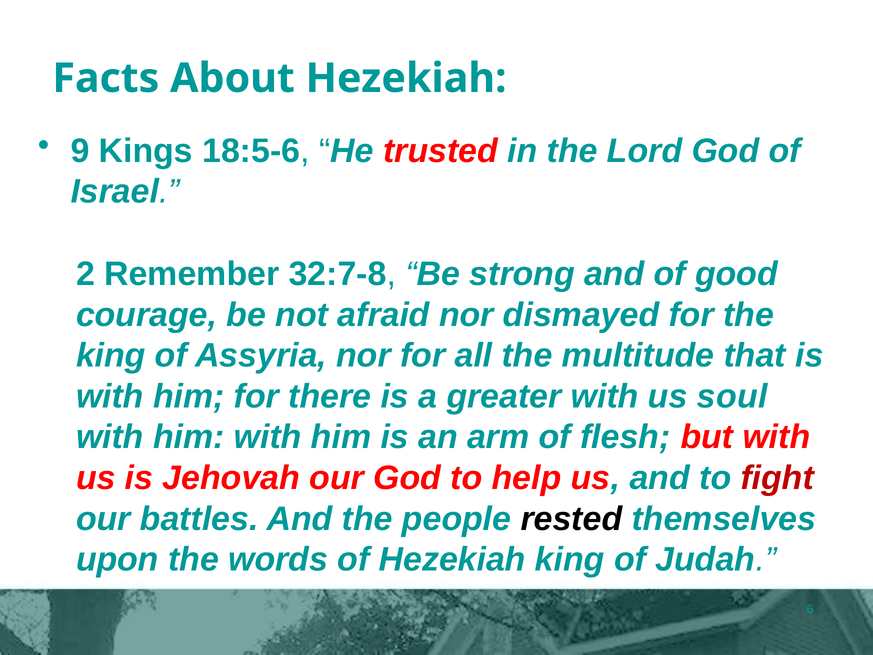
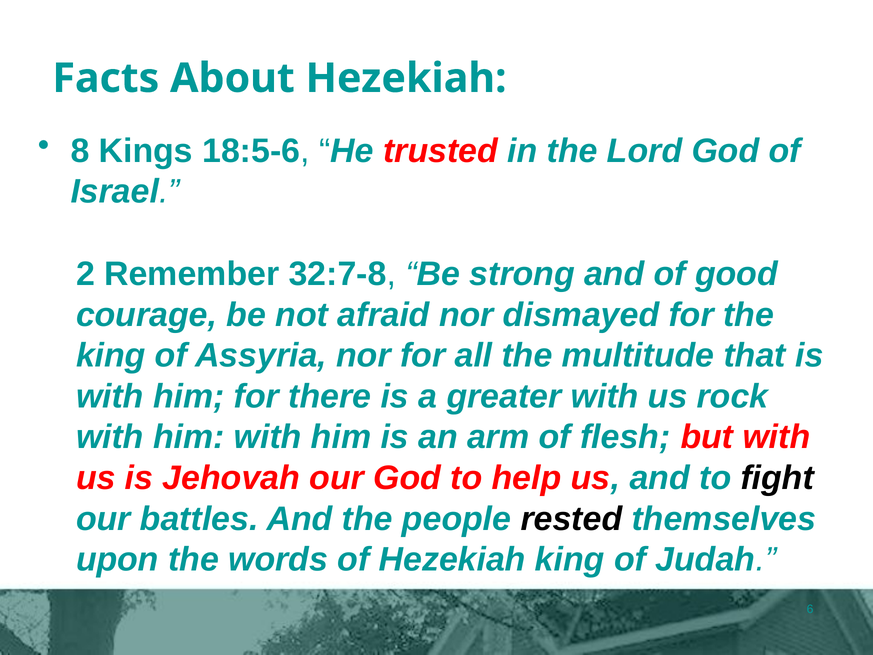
9: 9 -> 8
soul: soul -> rock
fight colour: red -> black
